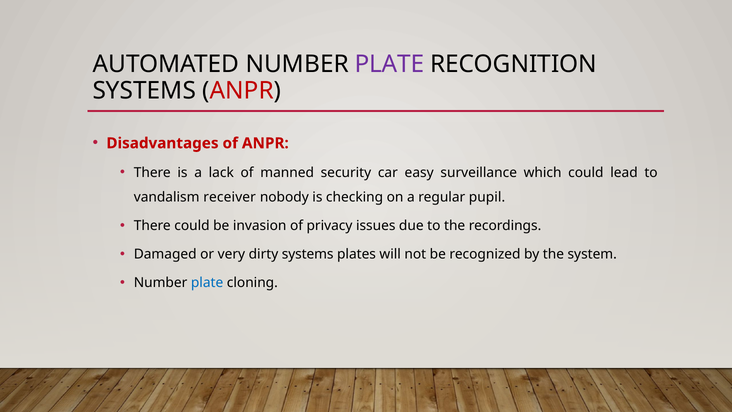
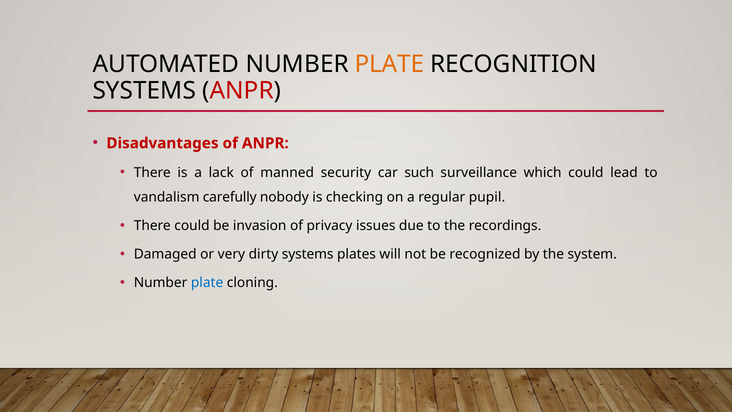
PLATE at (390, 64) colour: purple -> orange
easy: easy -> such
receiver: receiver -> carefully
